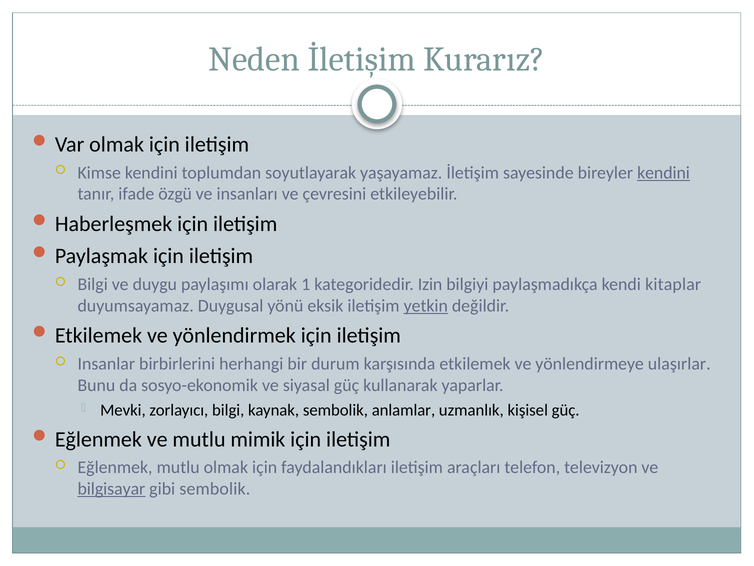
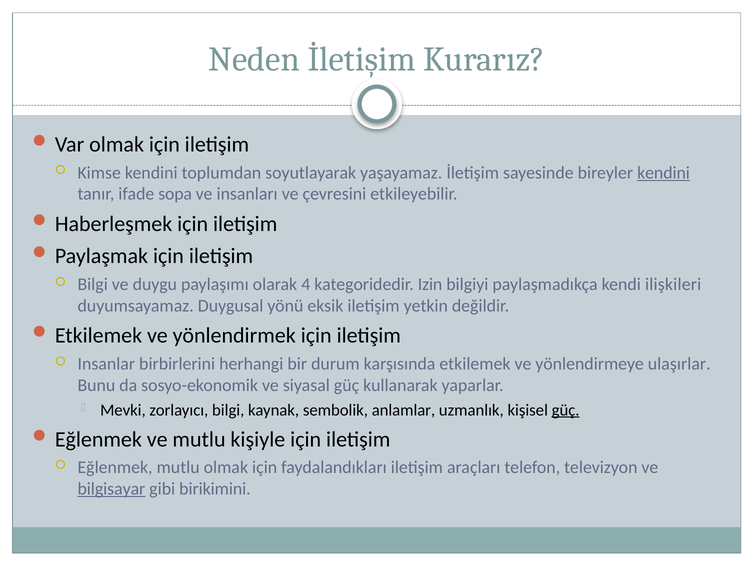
özgü: özgü -> sopa
1: 1 -> 4
kitaplar: kitaplar -> ilişkileri
yetkin underline: present -> none
güç at (566, 410) underline: none -> present
mimik: mimik -> kişiyle
gibi sembolik: sembolik -> birikimini
